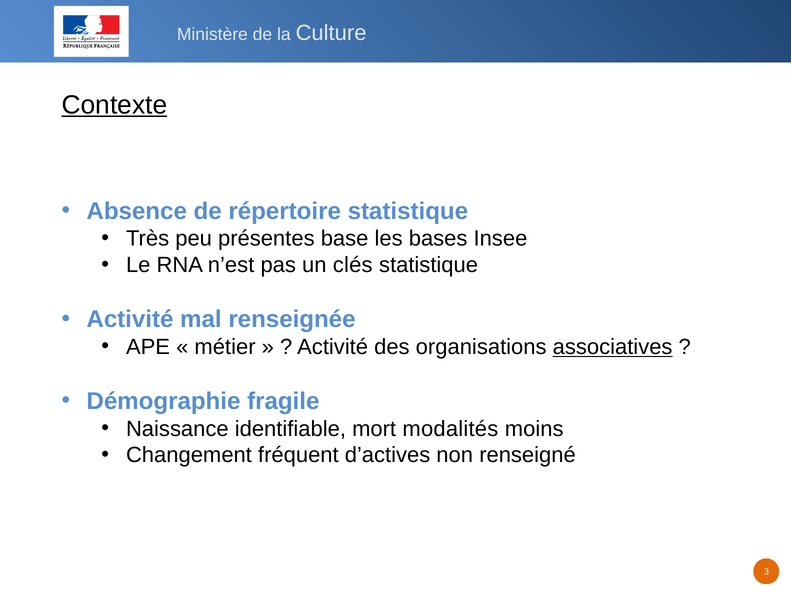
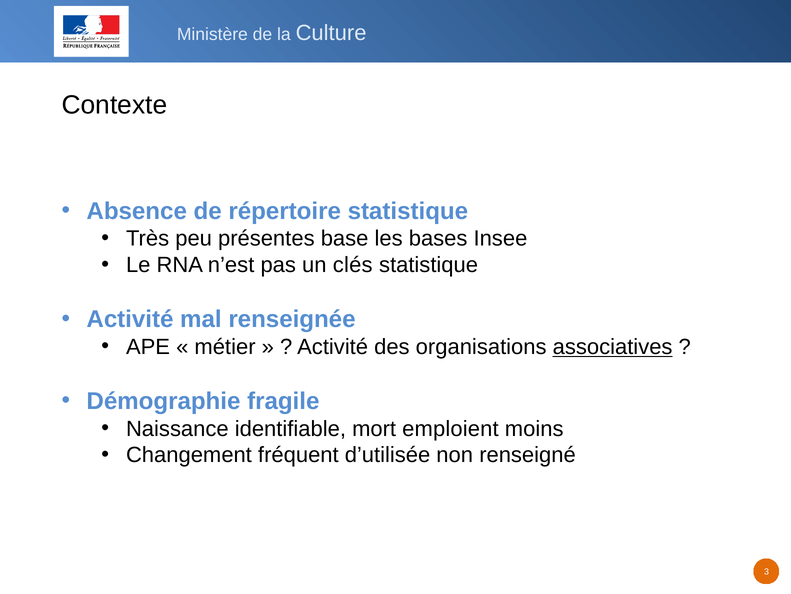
Contexte underline: present -> none
modalités: modalités -> emploient
d’actives: d’actives -> d’utilisée
